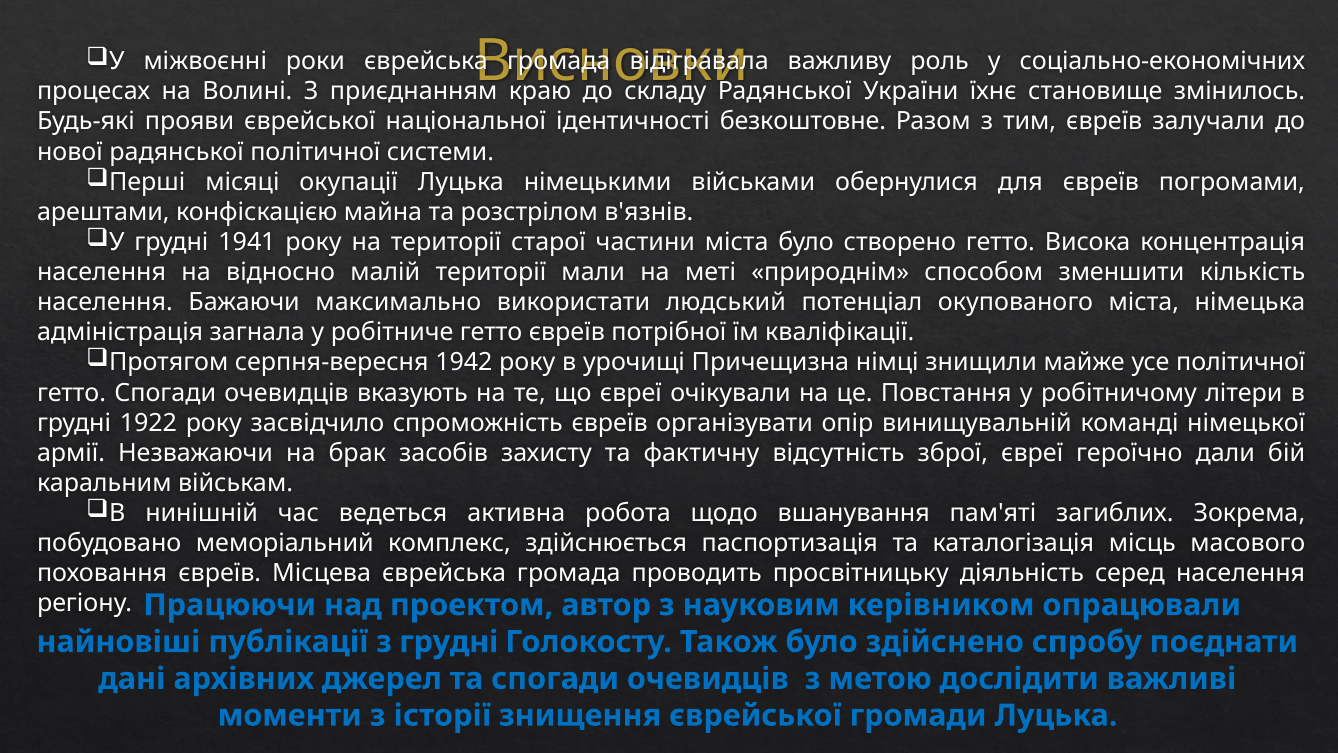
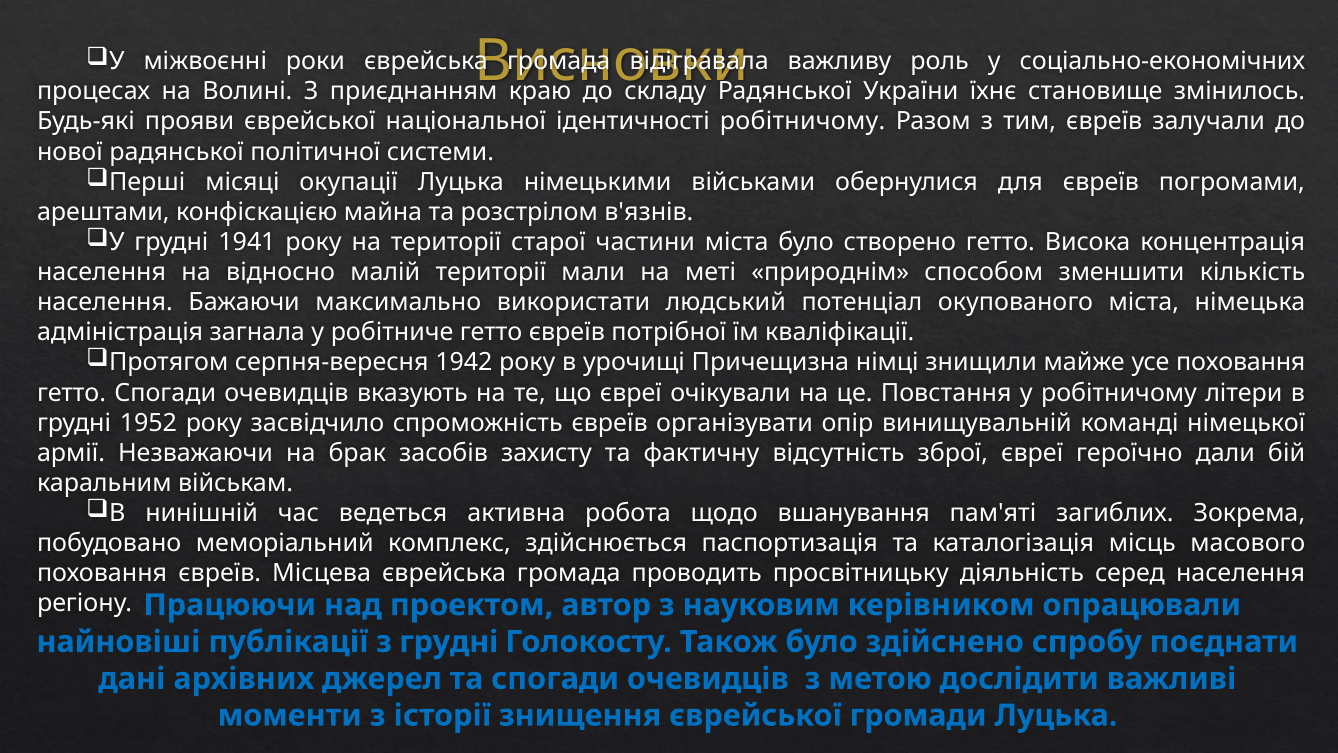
ідентичності безкоштовне: безкоштовне -> робітничому
усе політичної: політичної -> поховання
1922: 1922 -> 1952
